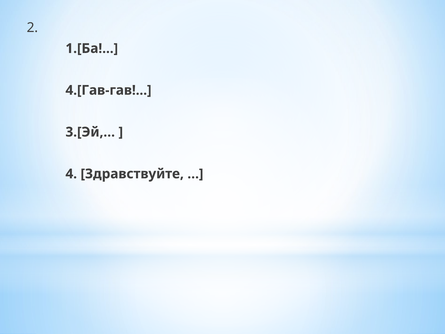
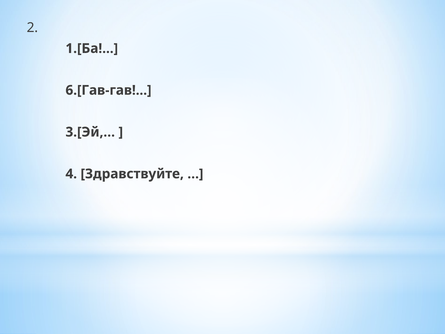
4.[Гав-гав: 4.[Гав-гав -> 6.[Гав-гав
